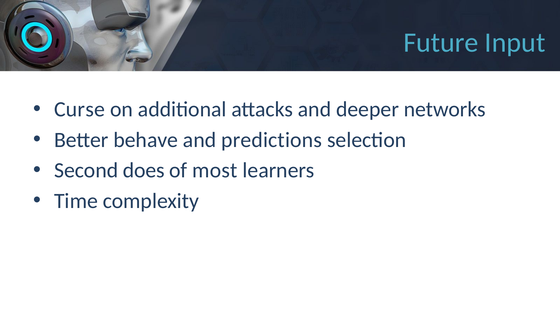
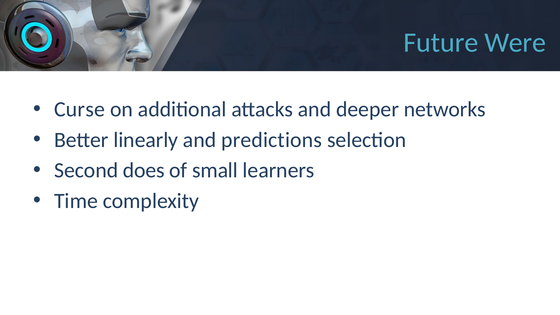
Input: Input -> Were
behave: behave -> linearly
most: most -> small
